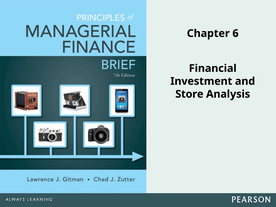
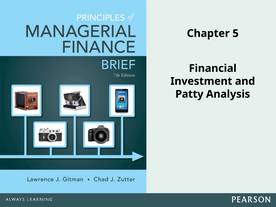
6: 6 -> 5
Store: Store -> Patty
